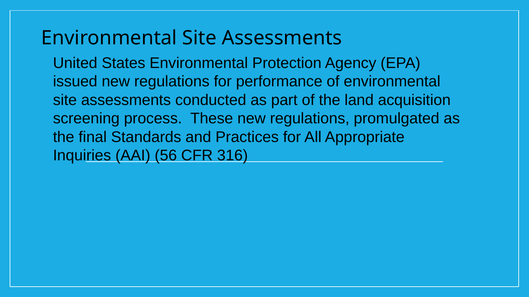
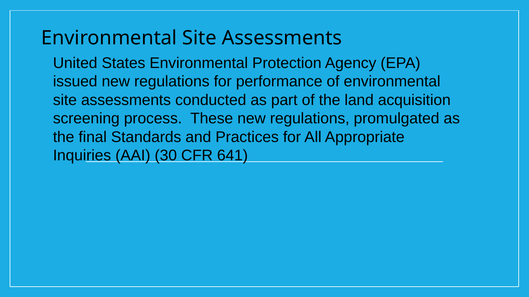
56: 56 -> 30
316: 316 -> 641
